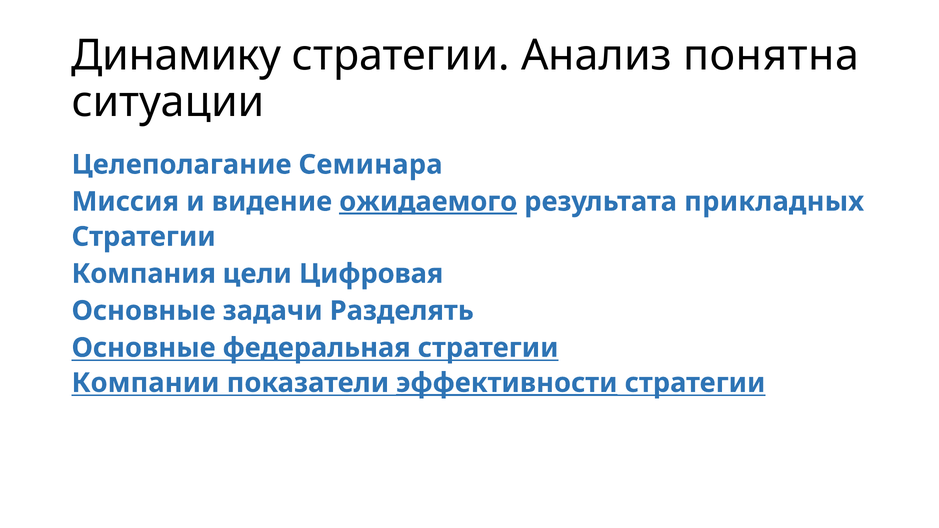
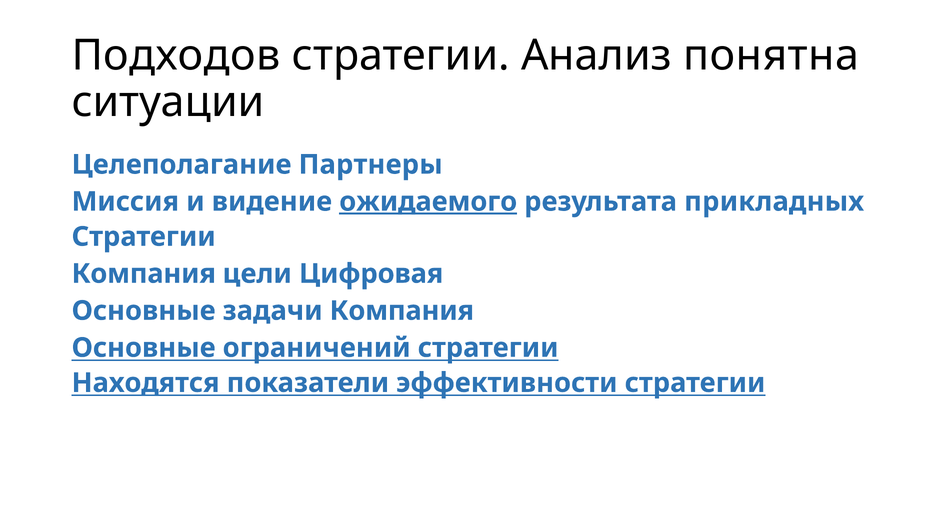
Динамику: Динамику -> Подходов
Семинара: Семинара -> Партнеры
задачи Разделять: Разделять -> Компания
федеральная: федеральная -> ограничений
Компании: Компании -> Находятся
эффективности underline: present -> none
